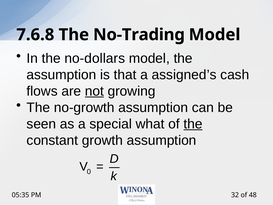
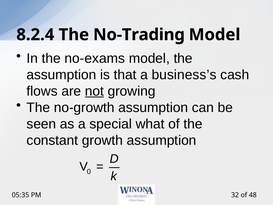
7.6.8: 7.6.8 -> 8.2.4
no-dollars: no-dollars -> no-exams
assigned’s: assigned’s -> business’s
the at (193, 124) underline: present -> none
